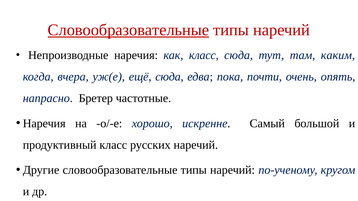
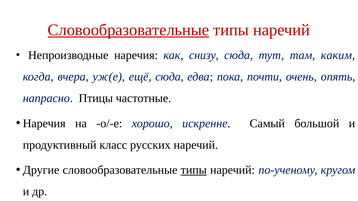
как класс: класс -> снизу
Бретер: Бретер -> Птицы
типы at (194, 170) underline: none -> present
